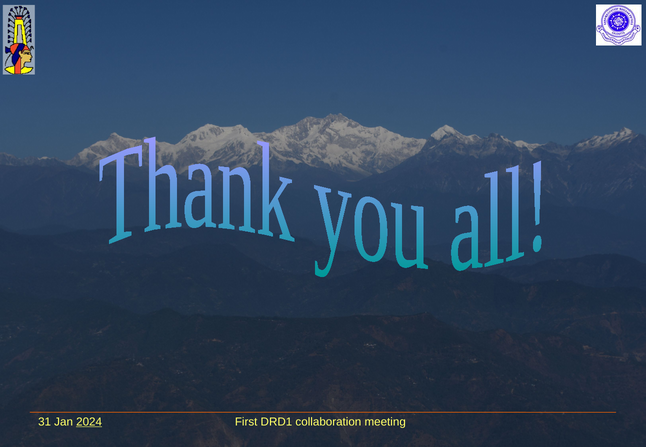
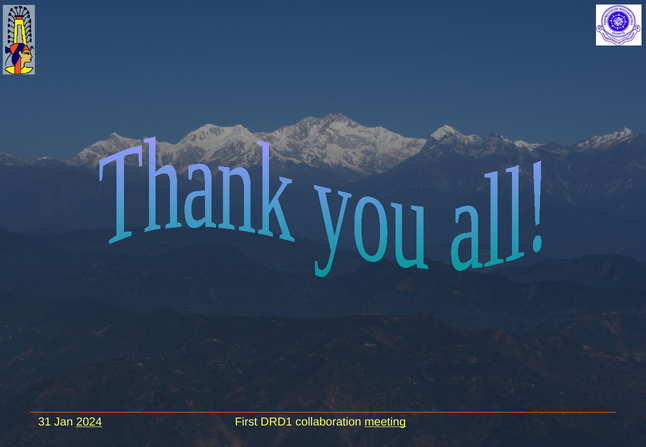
meeting underline: none -> present
